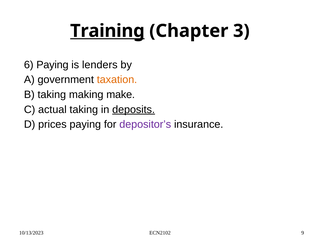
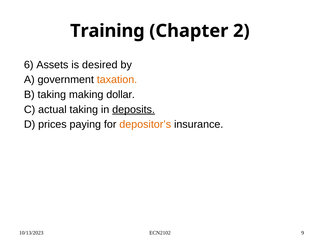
Training underline: present -> none
3: 3 -> 2
6 Paying: Paying -> Assets
lenders: lenders -> desired
make: make -> dollar
depositor’s colour: purple -> orange
